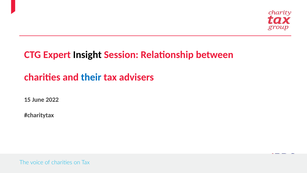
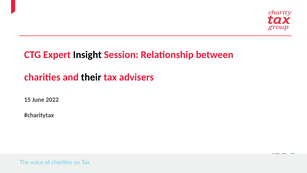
their colour: blue -> black
